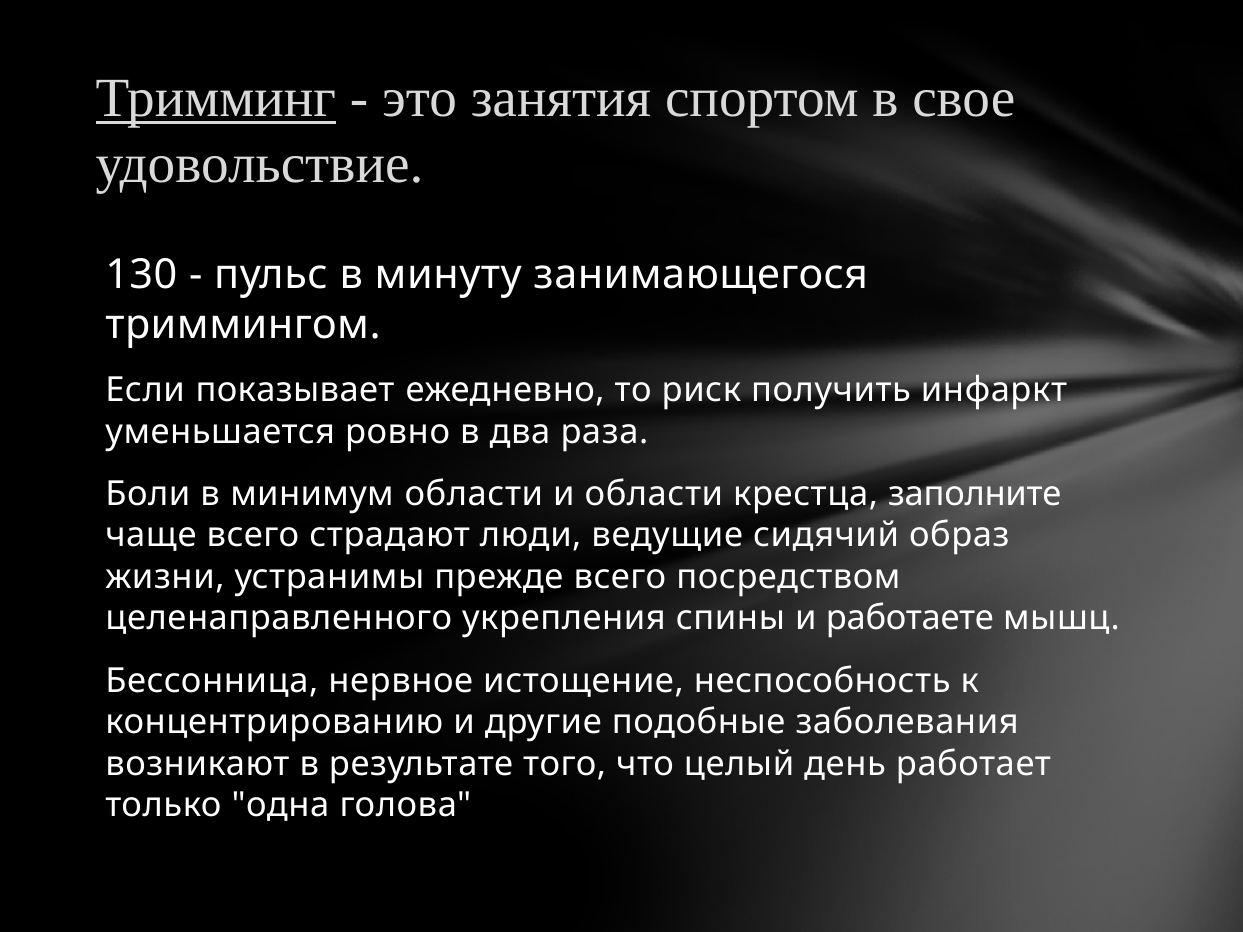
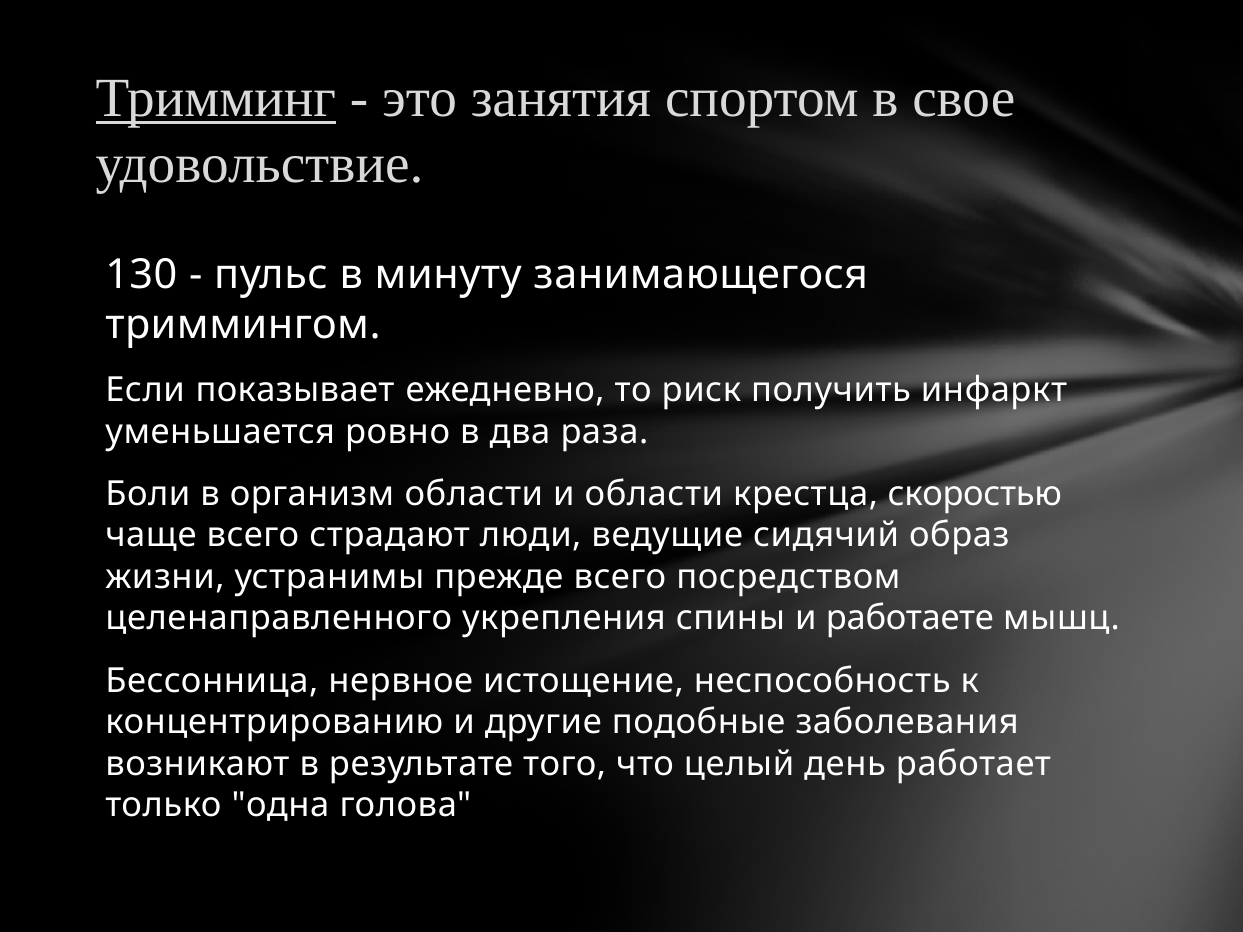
минимум: минимум -> организм
заполните: заполните -> скоростью
